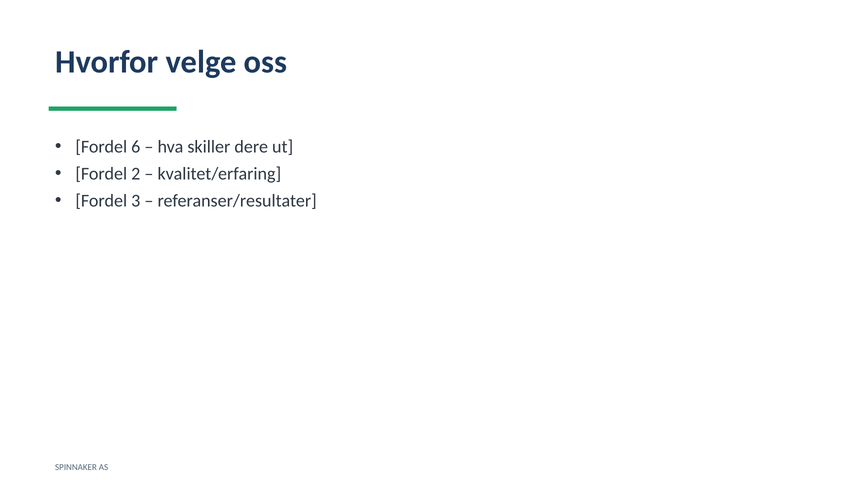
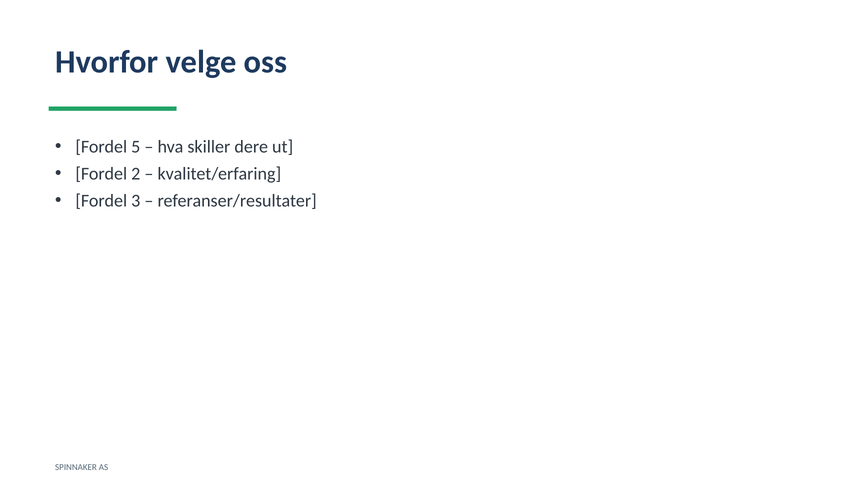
6: 6 -> 5
